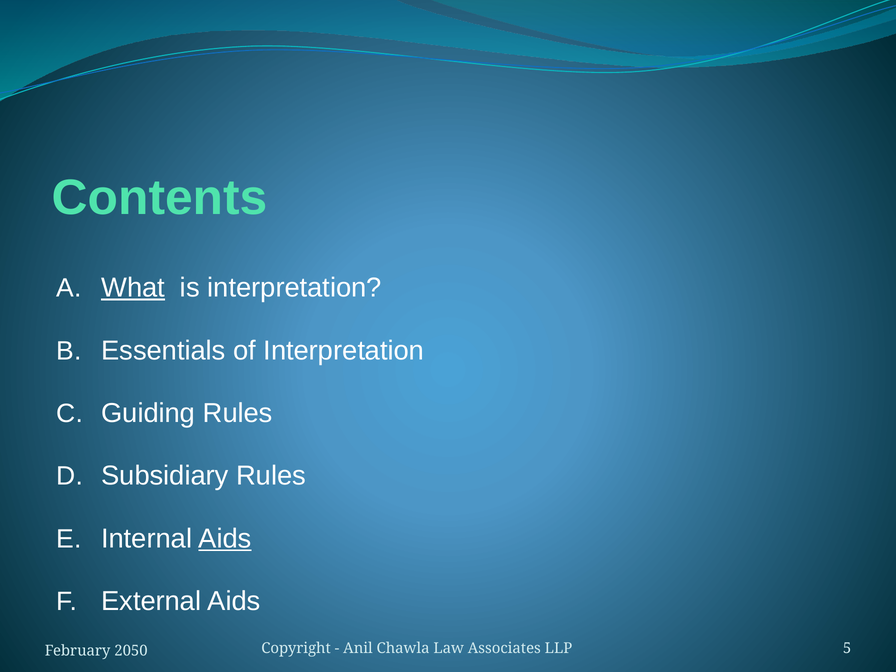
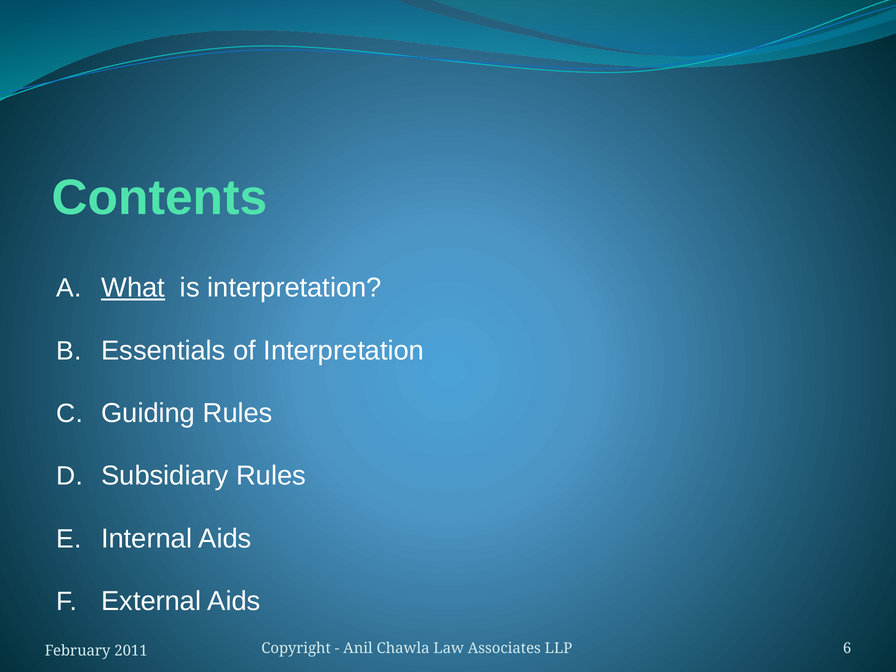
Aids at (225, 539) underline: present -> none
5: 5 -> 6
2050: 2050 -> 2011
